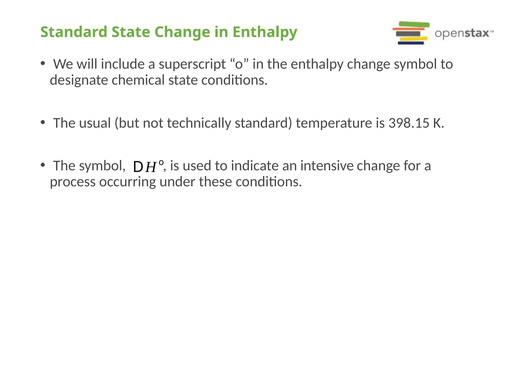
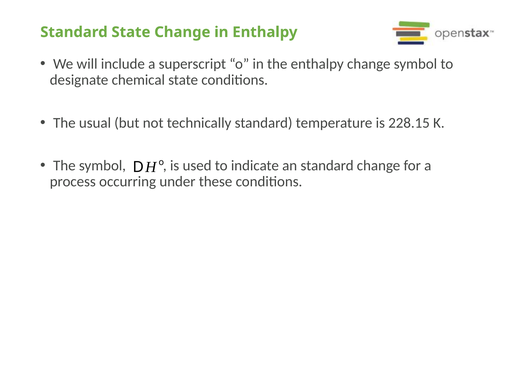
398.15: 398.15 -> 228.15
an intensive: intensive -> standard
